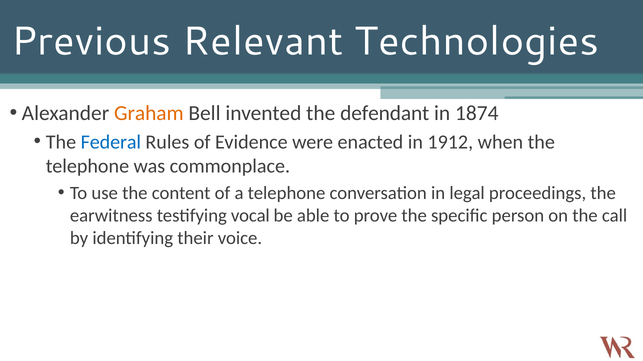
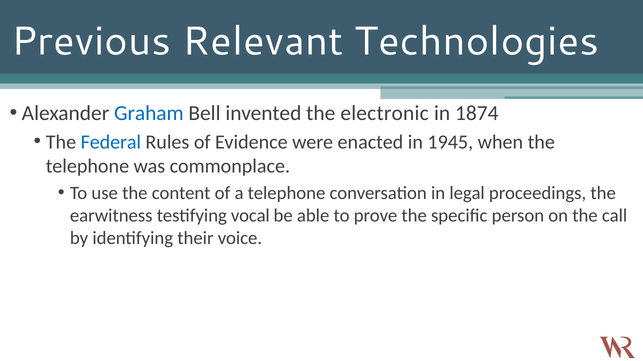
Graham colour: orange -> blue
defendant: defendant -> electronic
1912: 1912 -> 1945
